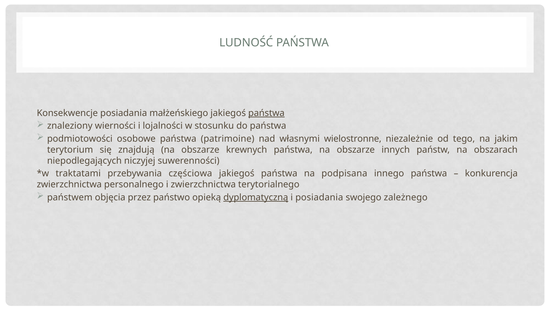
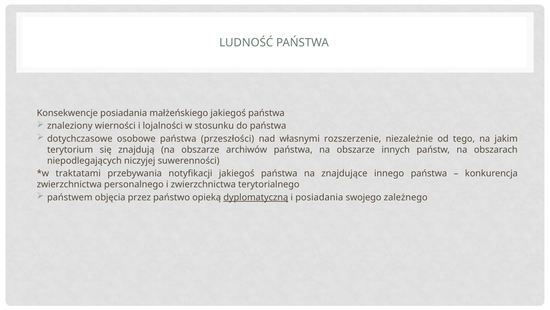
państwa at (266, 113) underline: present -> none
podmiotowości: podmiotowości -> dotychczasowe
patrimoine: patrimoine -> przeszłości
wielostronne: wielostronne -> rozszerzenie
krewnych: krewnych -> archiwów
częściowa: częściowa -> notyfikacji
podpisana: podpisana -> znajdujące
